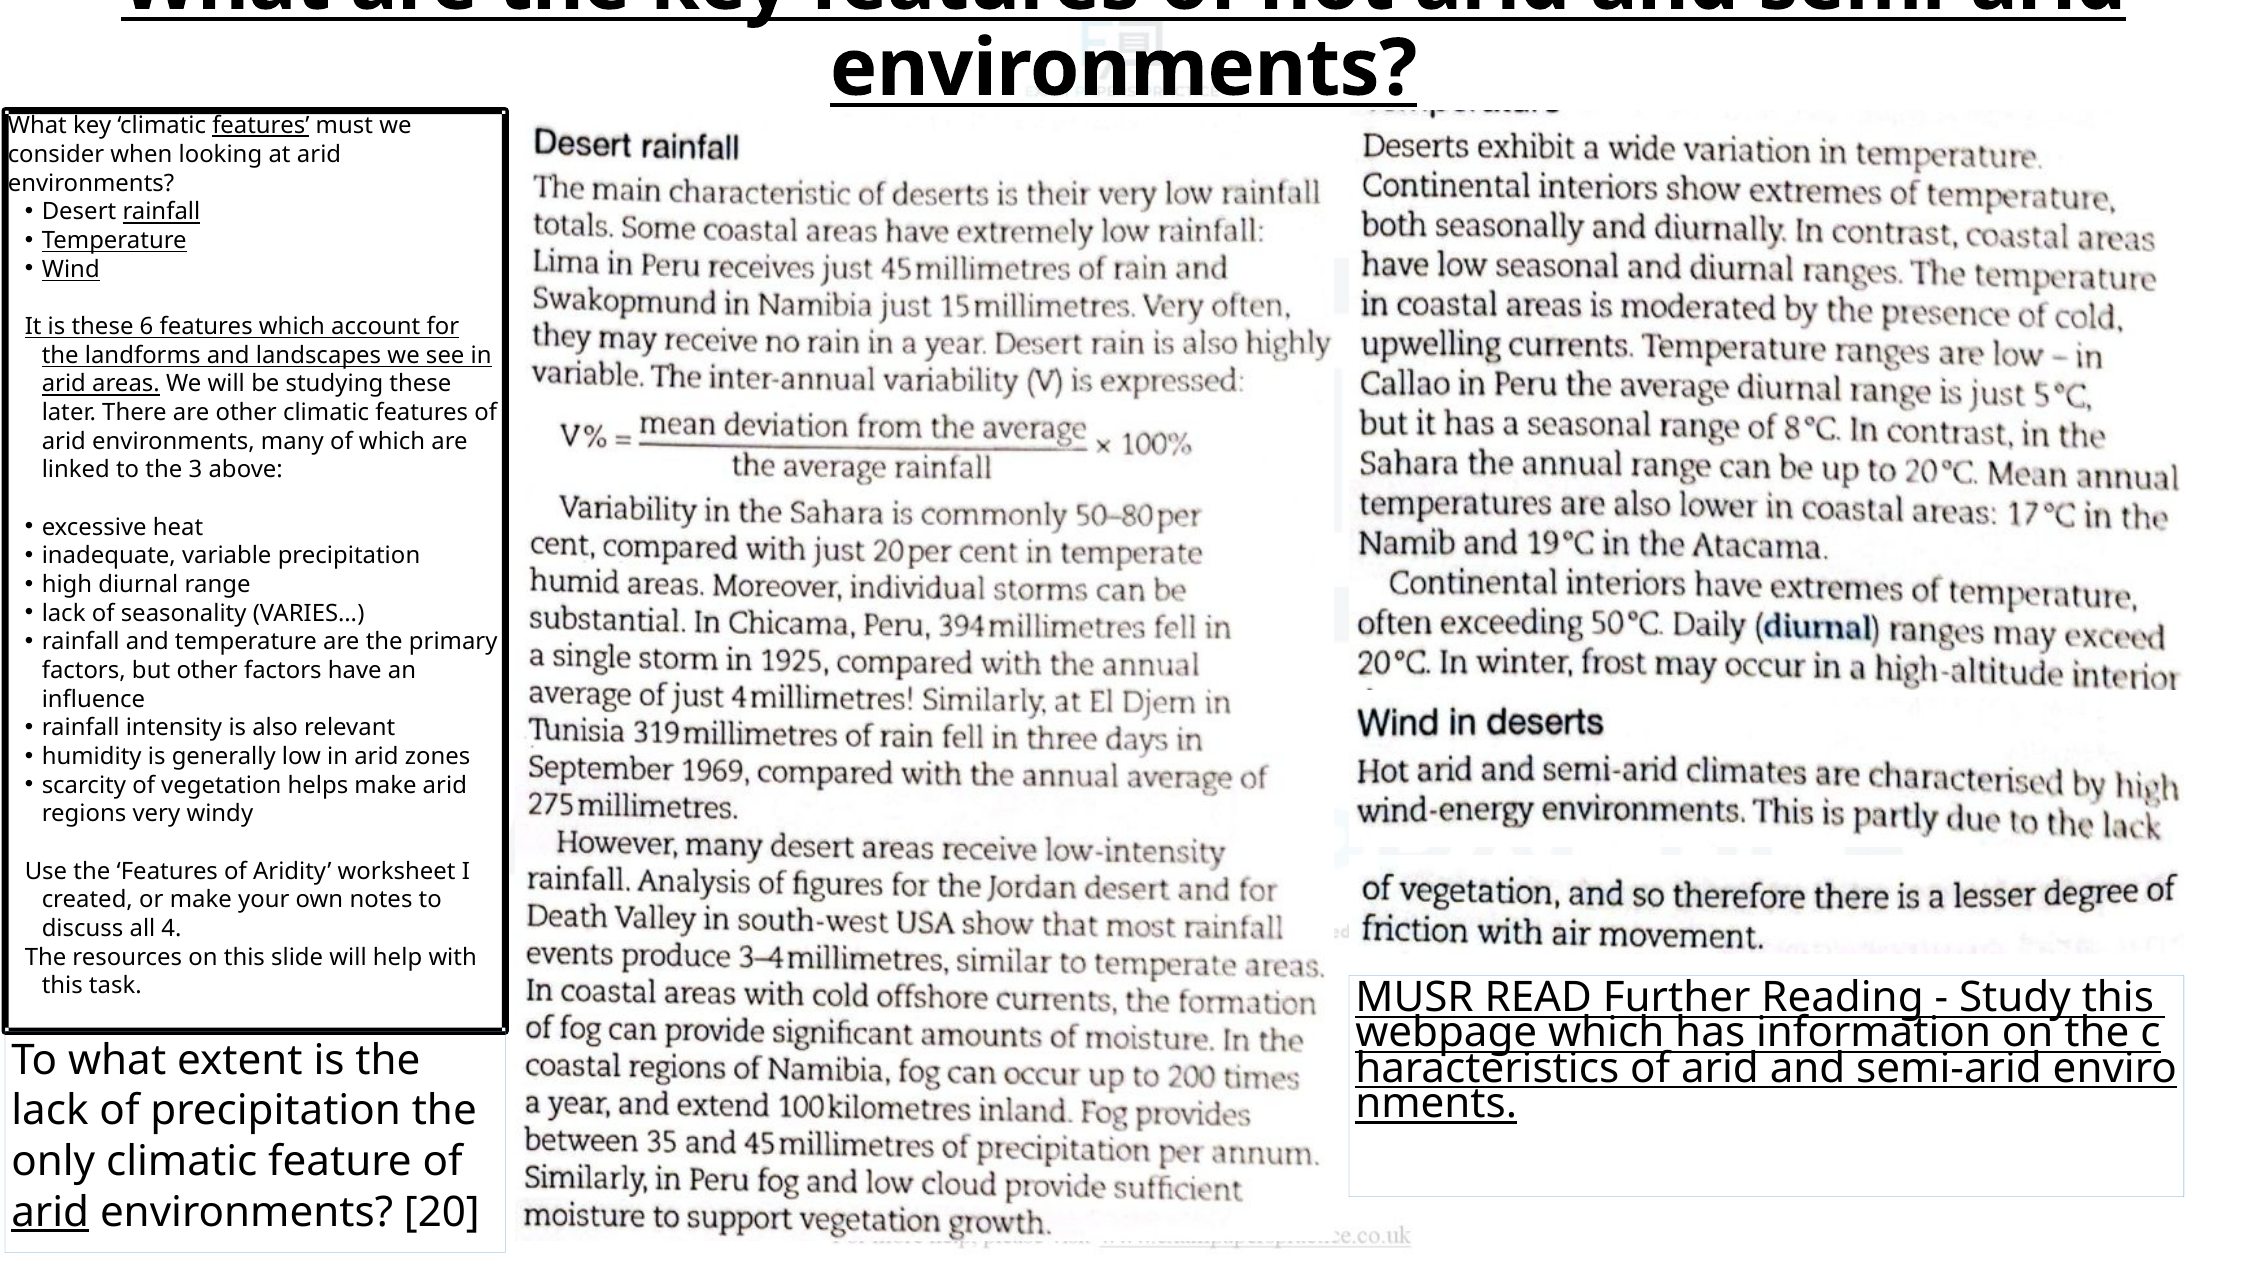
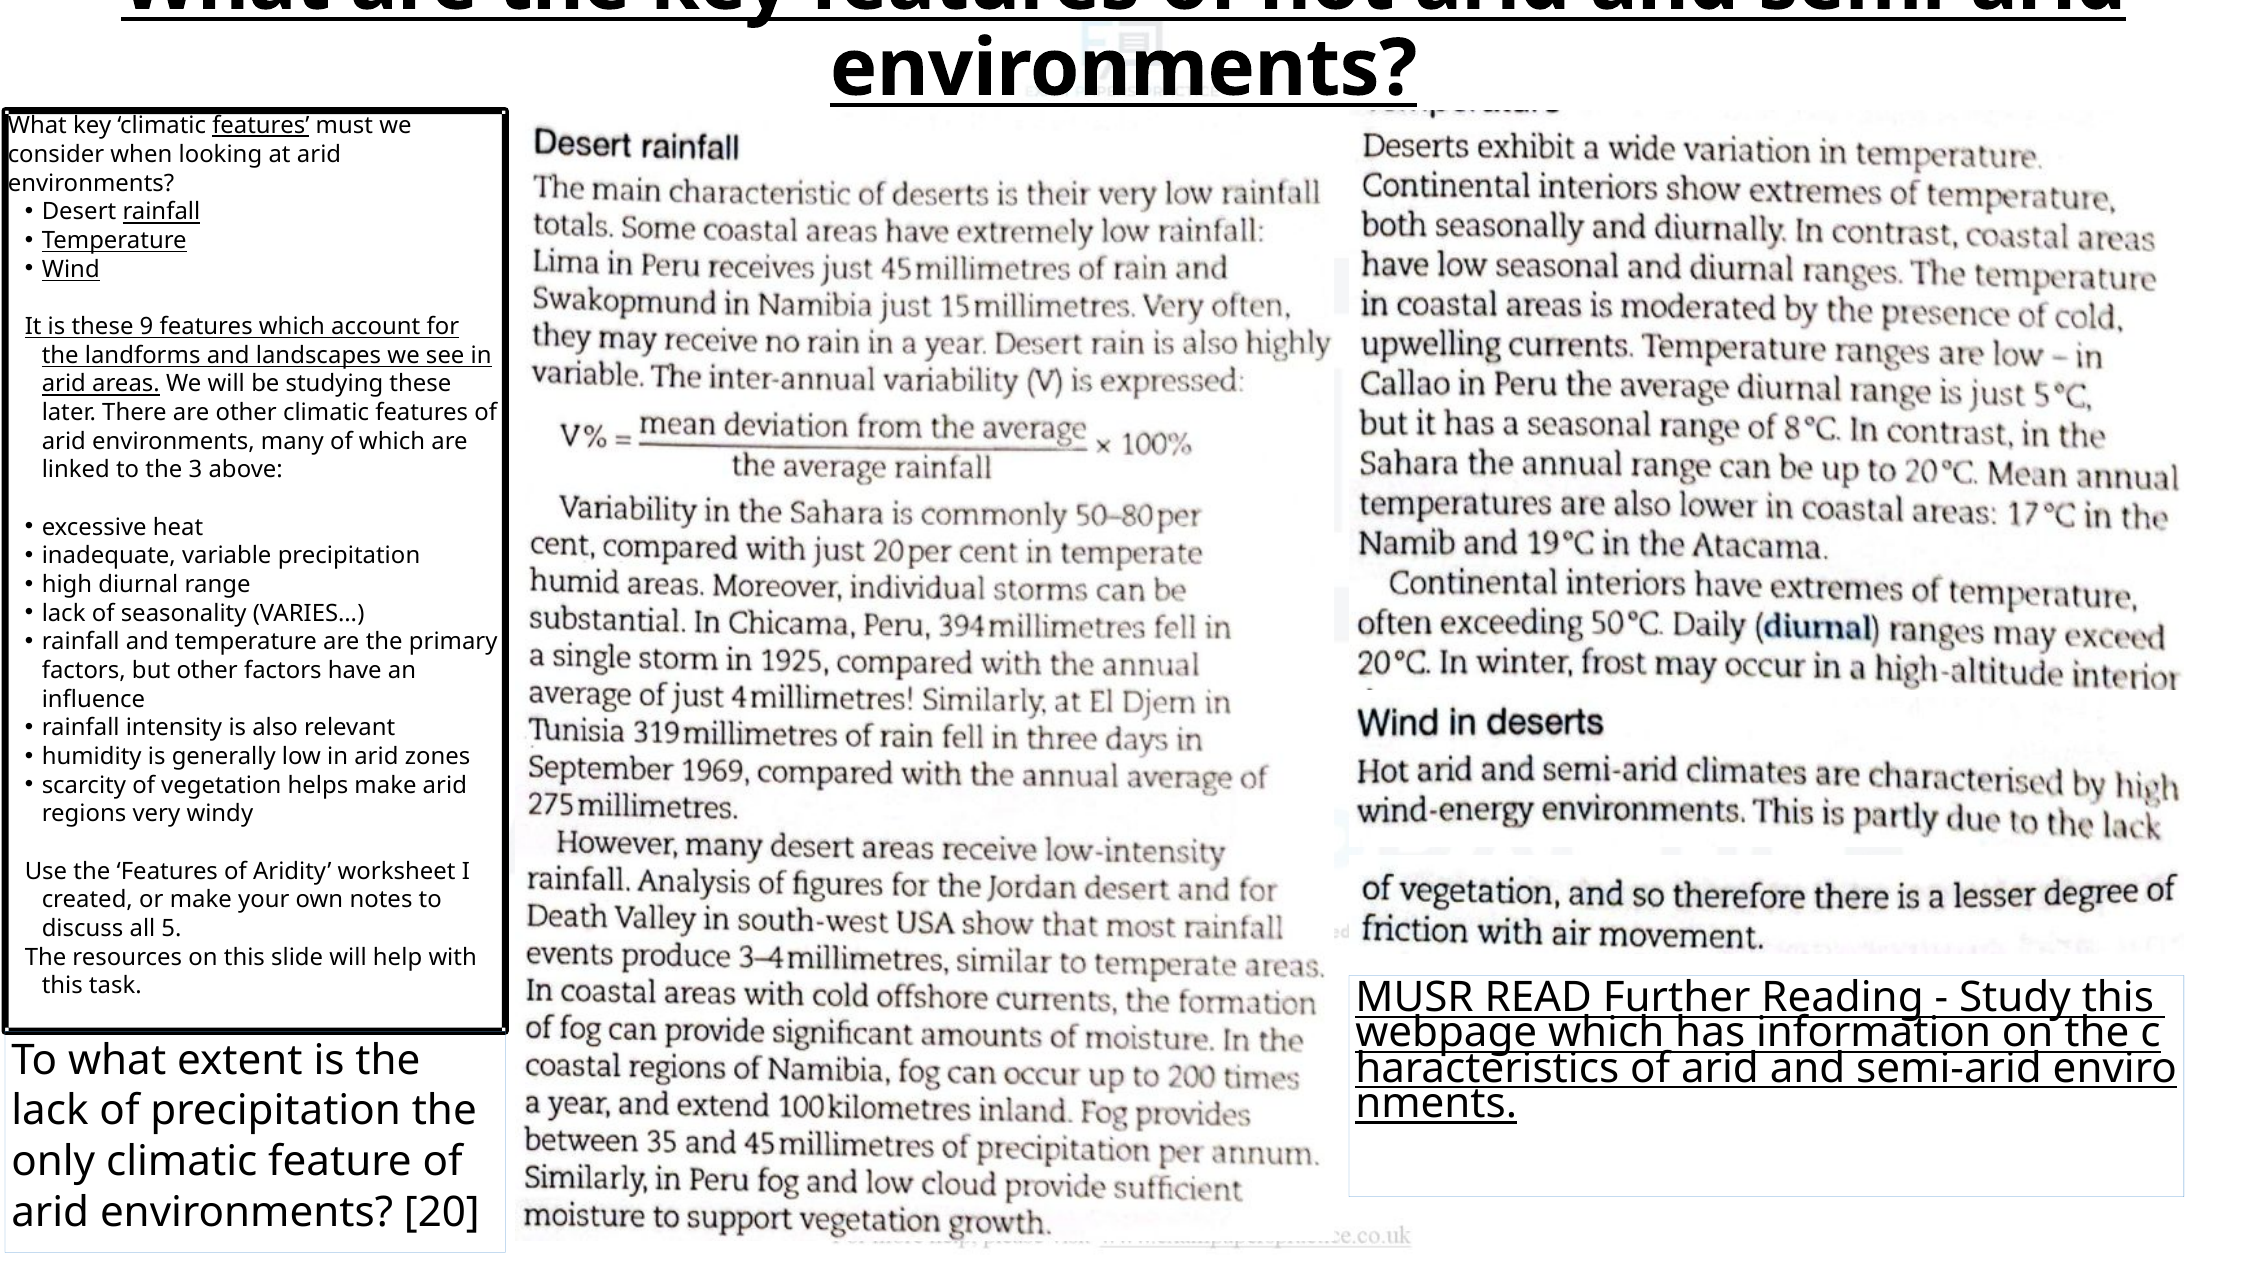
6: 6 -> 9
4: 4 -> 5
arid at (50, 1212) underline: present -> none
